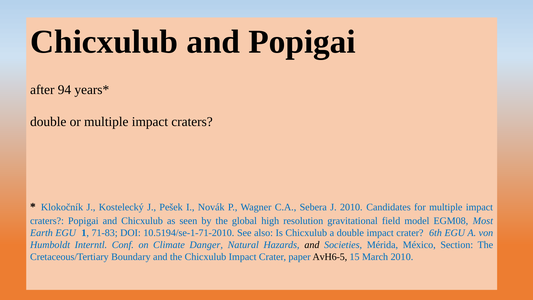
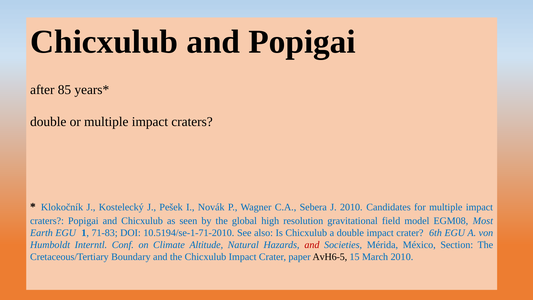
94: 94 -> 85
Danger: Danger -> Altitude
and at (312, 245) colour: black -> red
